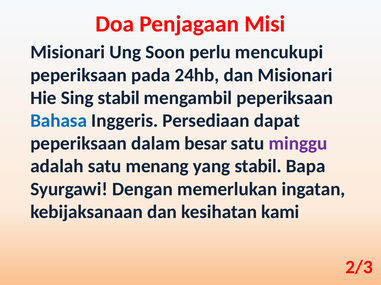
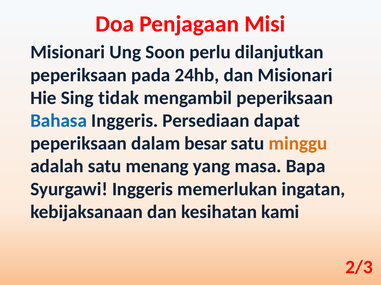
mencukupi: mencukupi -> dilanjutkan
Sing stabil: stabil -> tidak
minggu colour: purple -> orange
yang stabil: stabil -> masa
Syurgawi Dengan: Dengan -> Inggeris
